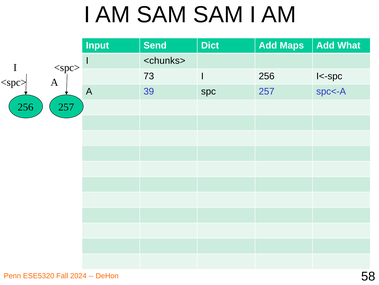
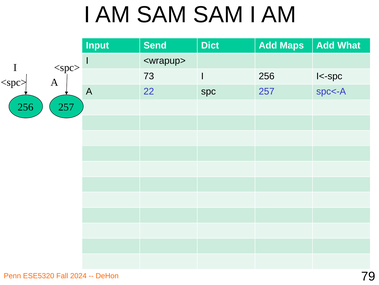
<chunks>: <chunks> -> <wrapup>
39: 39 -> 22
58: 58 -> 79
